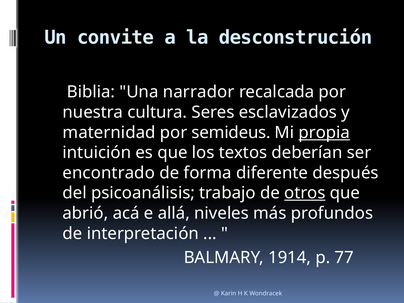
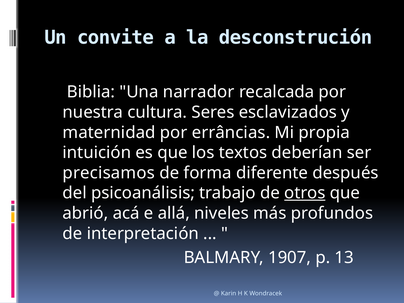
semideus: semideus -> errâncias
propia underline: present -> none
encontrado: encontrado -> precisamos
1914: 1914 -> 1907
77: 77 -> 13
